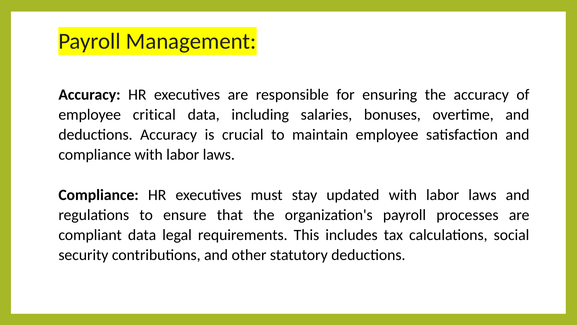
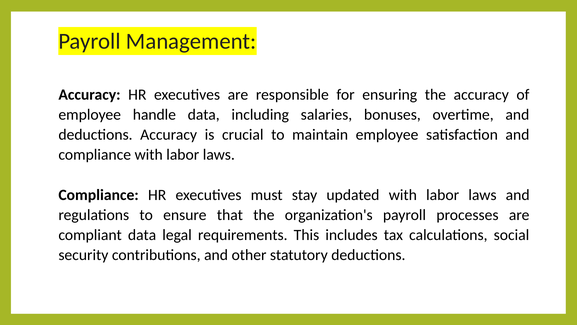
critical: critical -> handle
